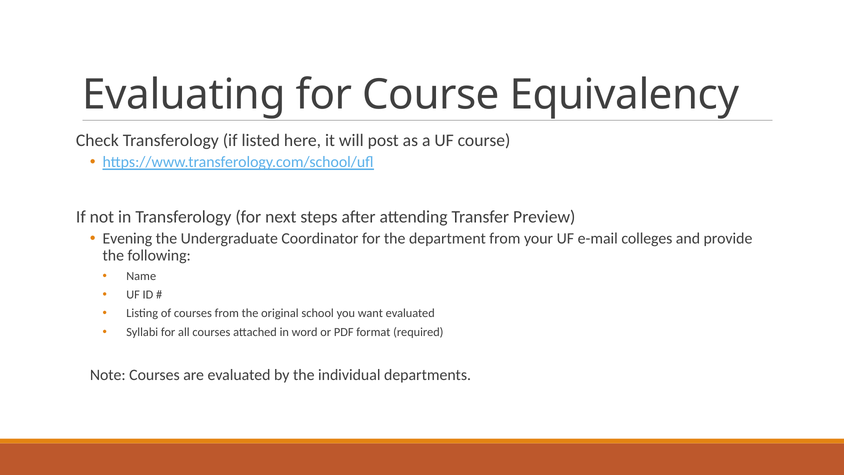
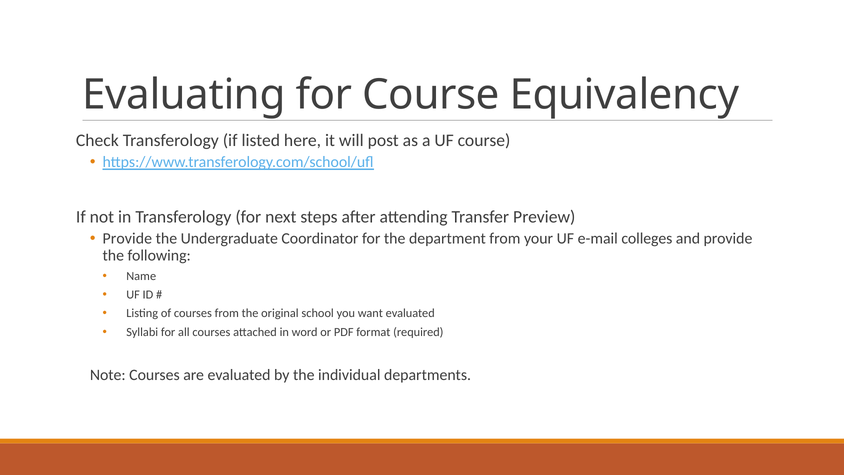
Evening at (127, 238): Evening -> Provide
